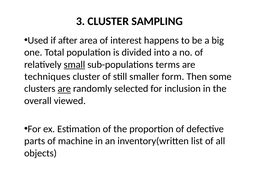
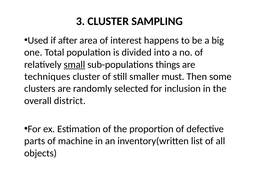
terms: terms -> things
form: form -> must
are at (64, 89) underline: present -> none
viewed: viewed -> district
